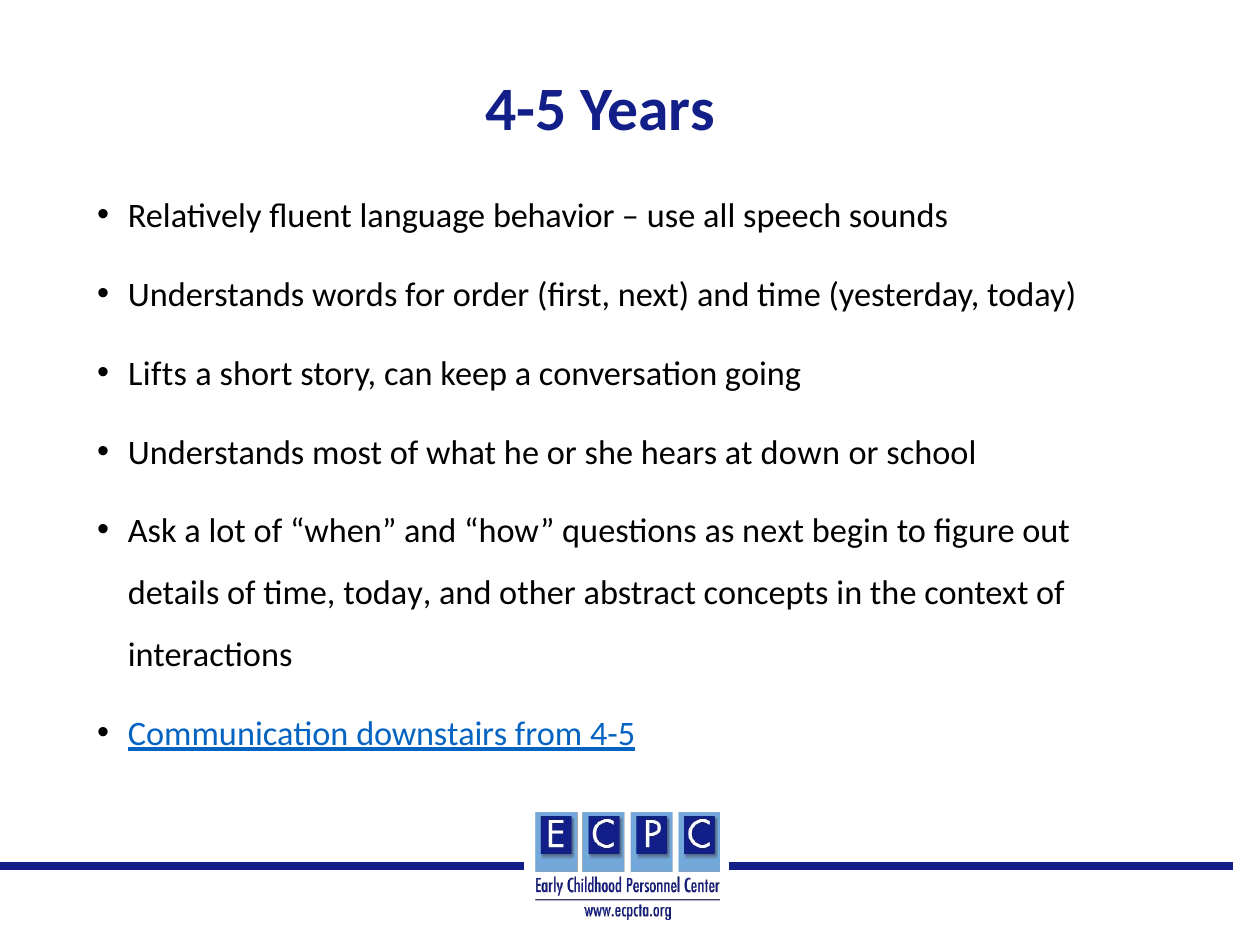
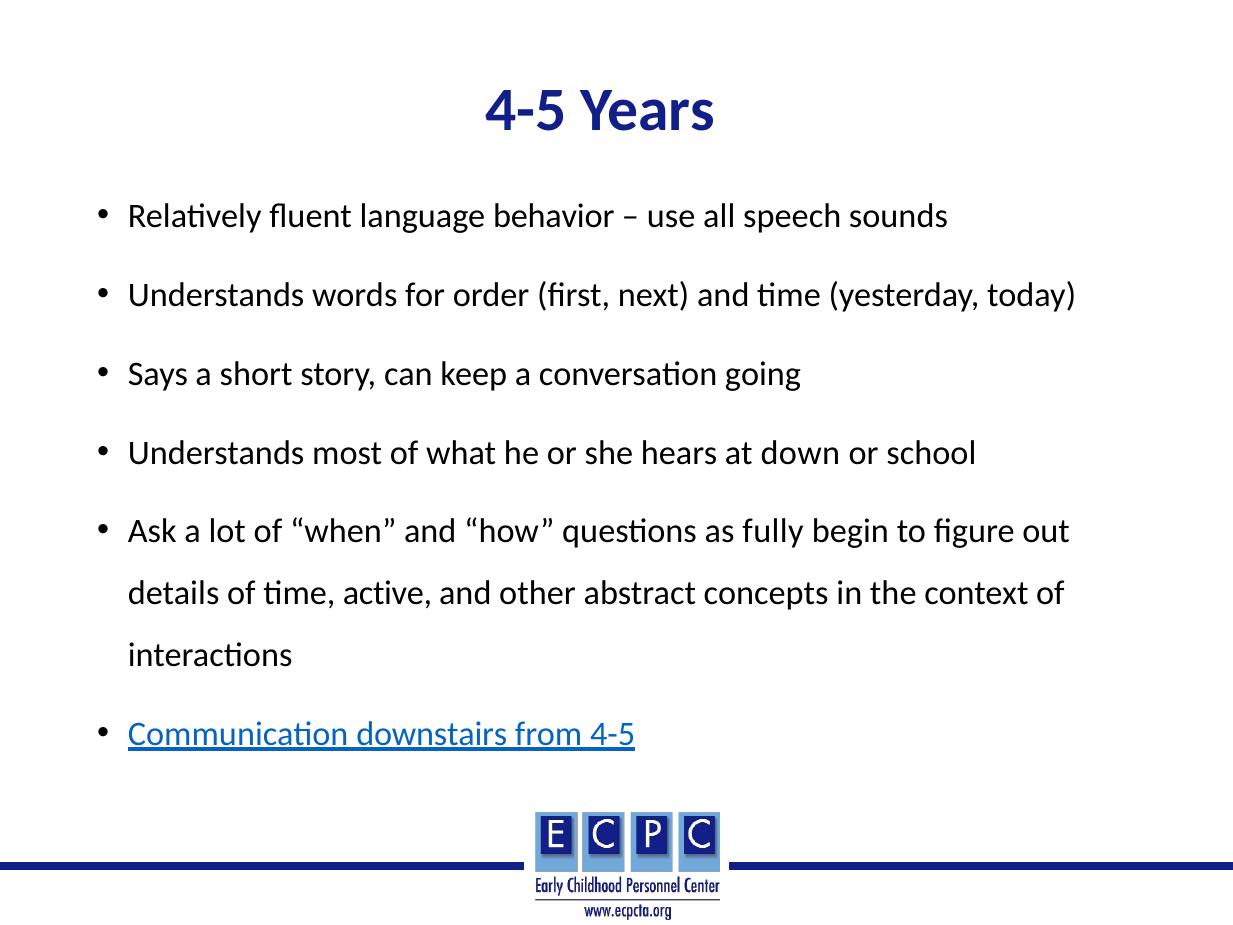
Lifts: Lifts -> Says
as next: next -> fully
time today: today -> active
